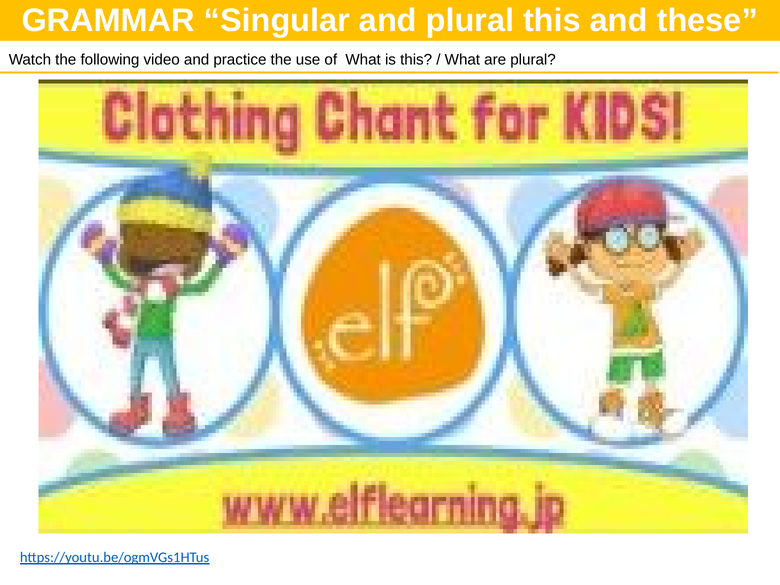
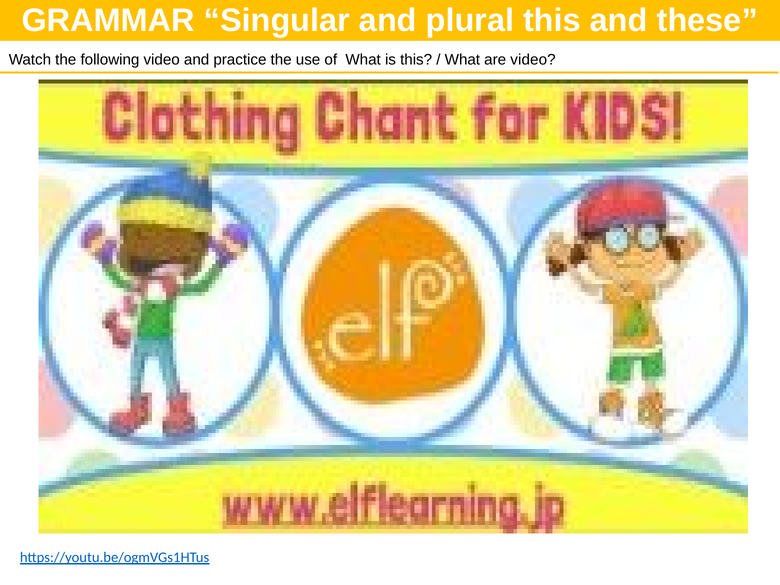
are plural: plural -> video
